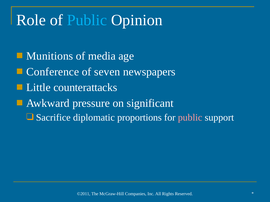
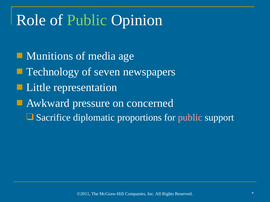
Public at (87, 20) colour: light blue -> light green
Conference: Conference -> Technology
counterattacks: counterattacks -> representation
significant: significant -> concerned
